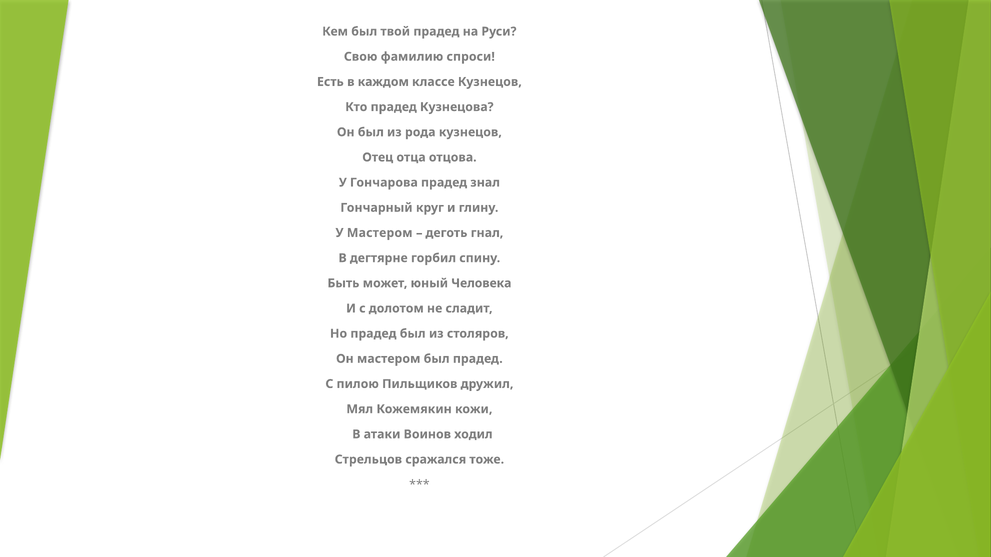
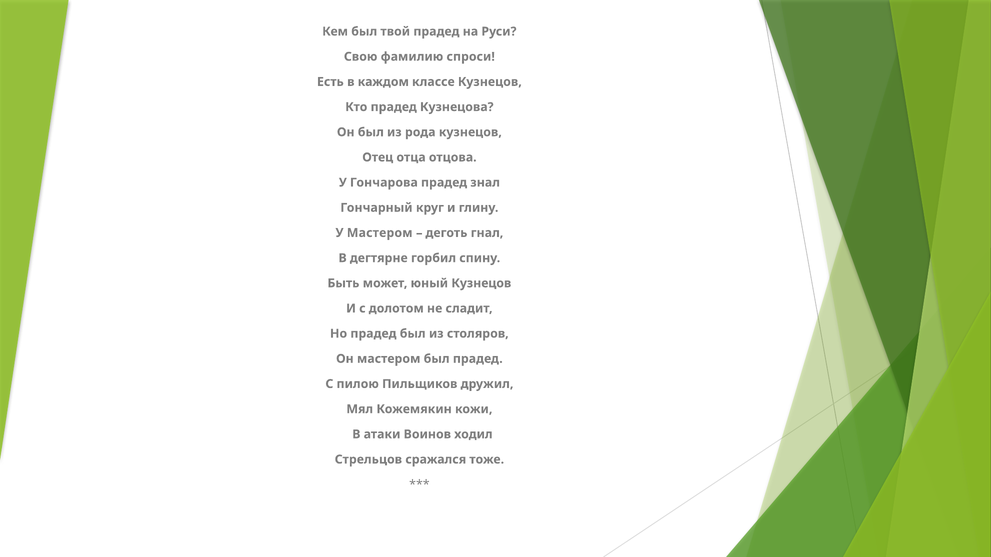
юный Человека: Человека -> Кузнецов
